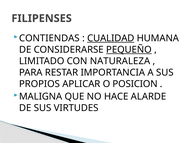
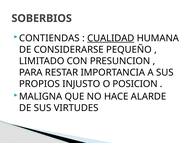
FILIPENSES: FILIPENSES -> SOBERBIOS
PEQUEÑO underline: present -> none
NATURALEZA: NATURALEZA -> PRESUNCION
APLICAR: APLICAR -> INJUSTO
